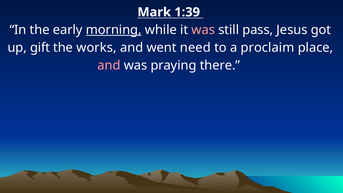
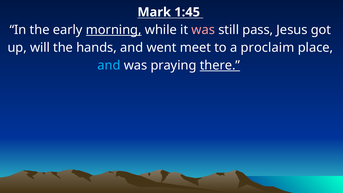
1:39: 1:39 -> 1:45
gift: gift -> will
works: works -> hands
need: need -> meet
and at (109, 65) colour: pink -> light blue
there underline: none -> present
